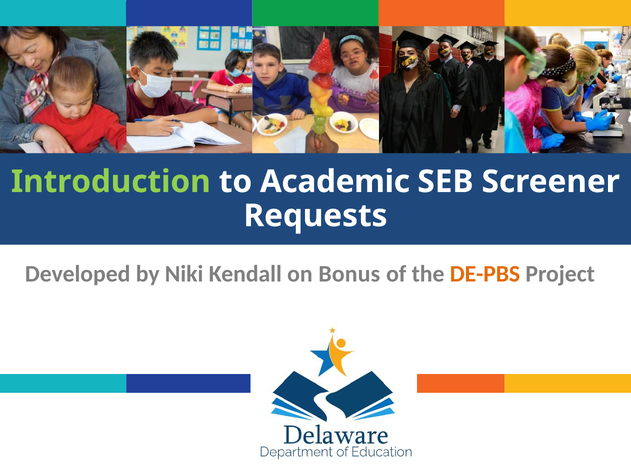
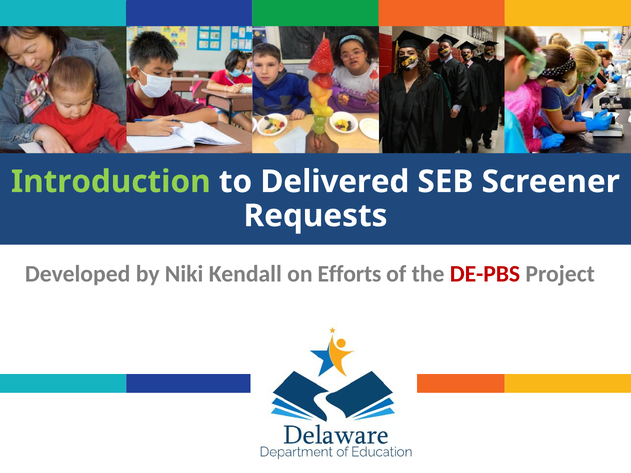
Academic: Academic -> Delivered
Bonus: Bonus -> Efforts
DE-PBS colour: orange -> red
